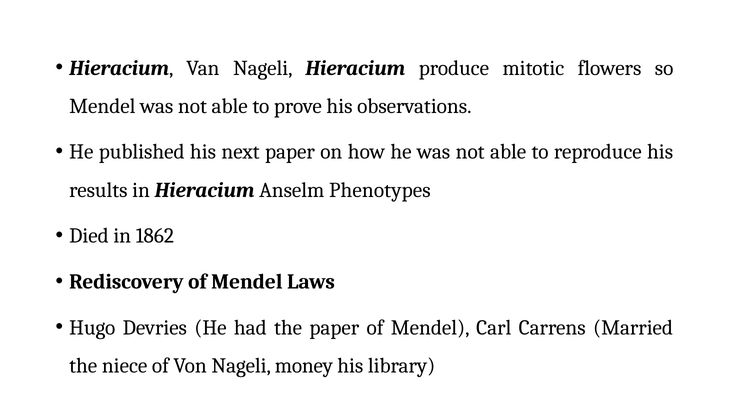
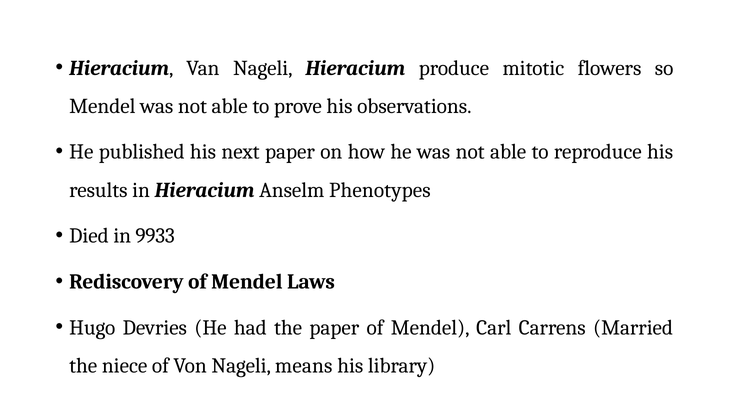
1862: 1862 -> 9933
money: money -> means
